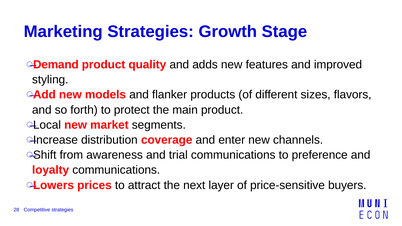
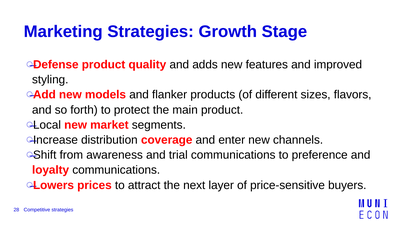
Demand: Demand -> Defense
